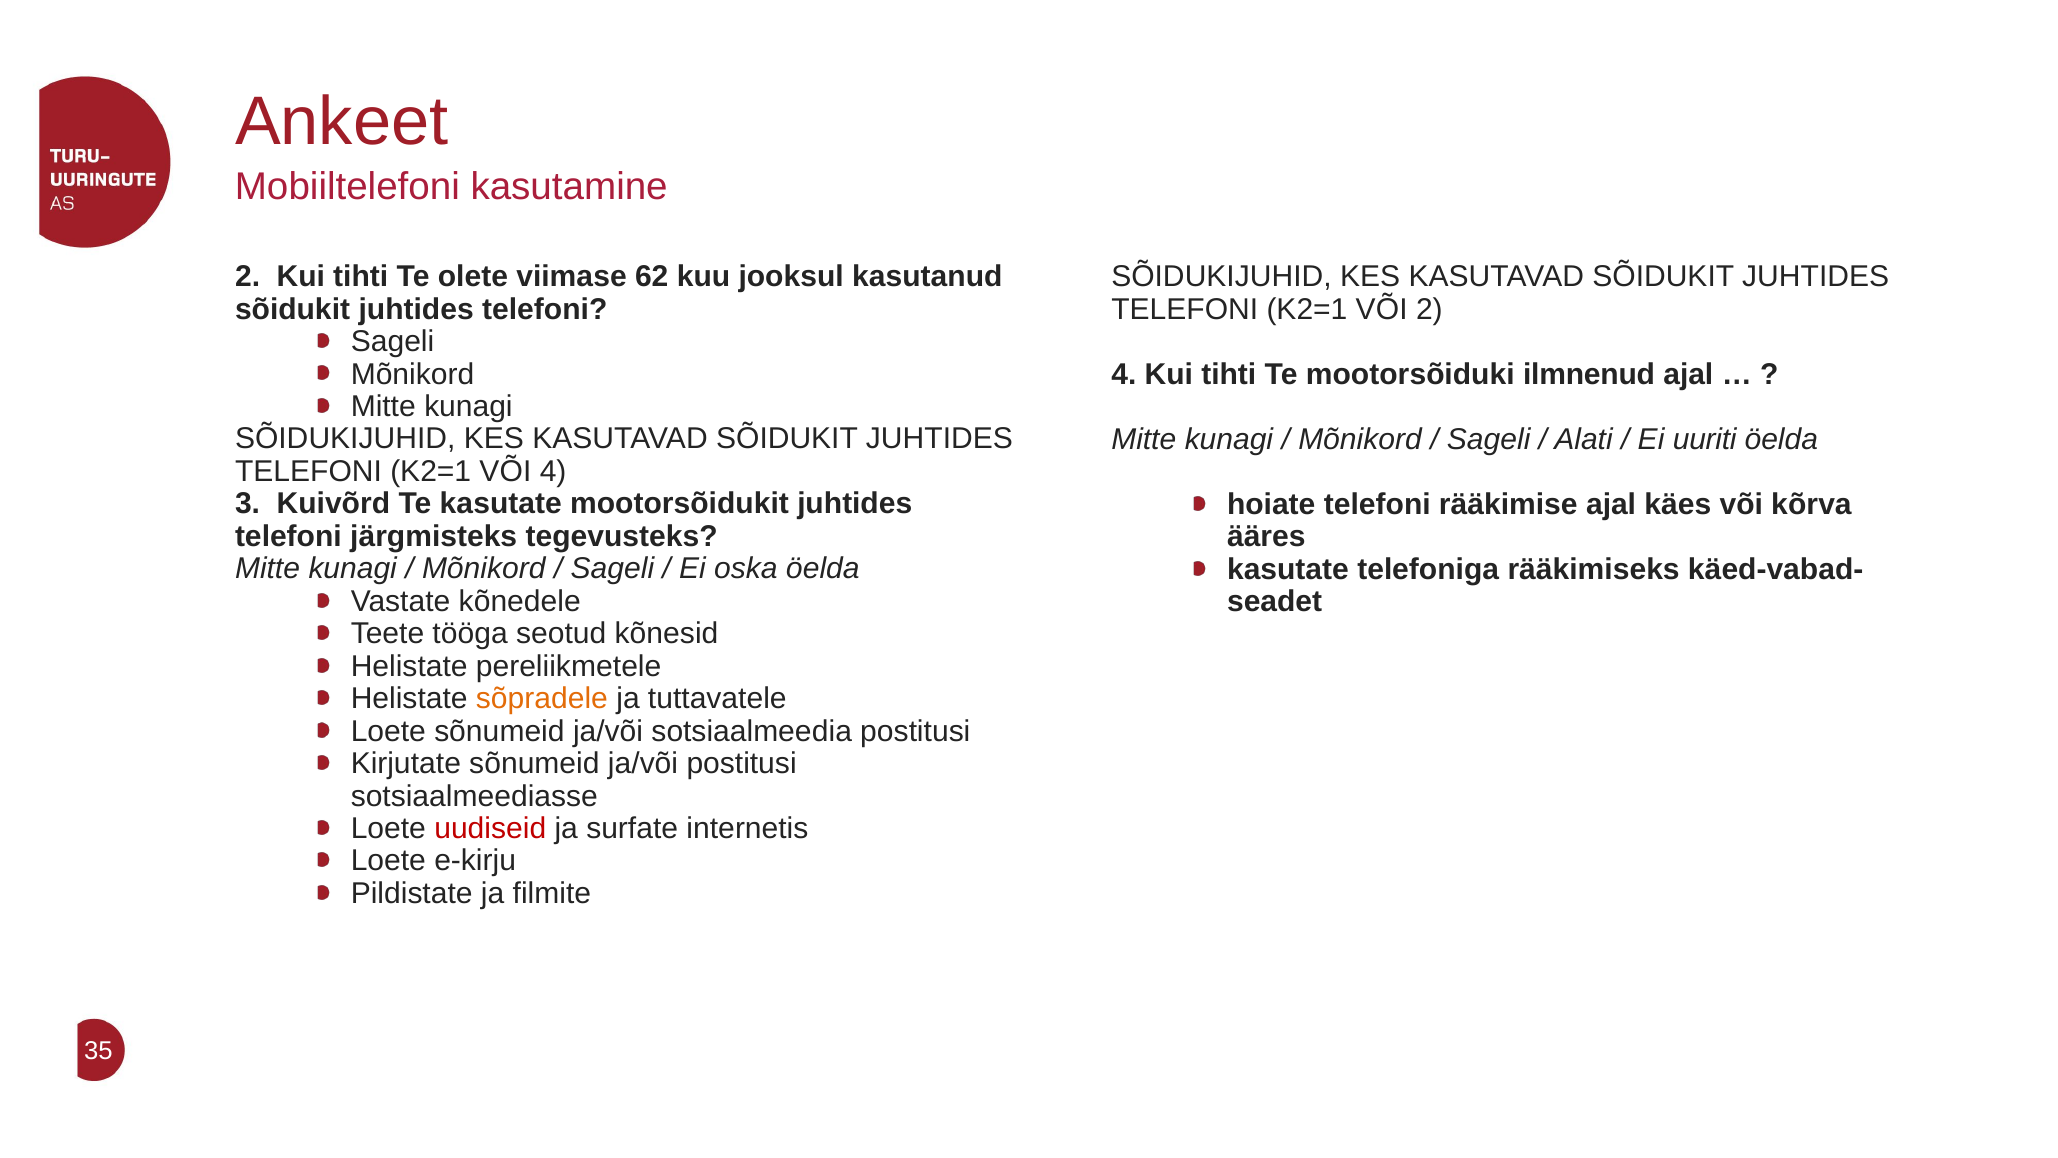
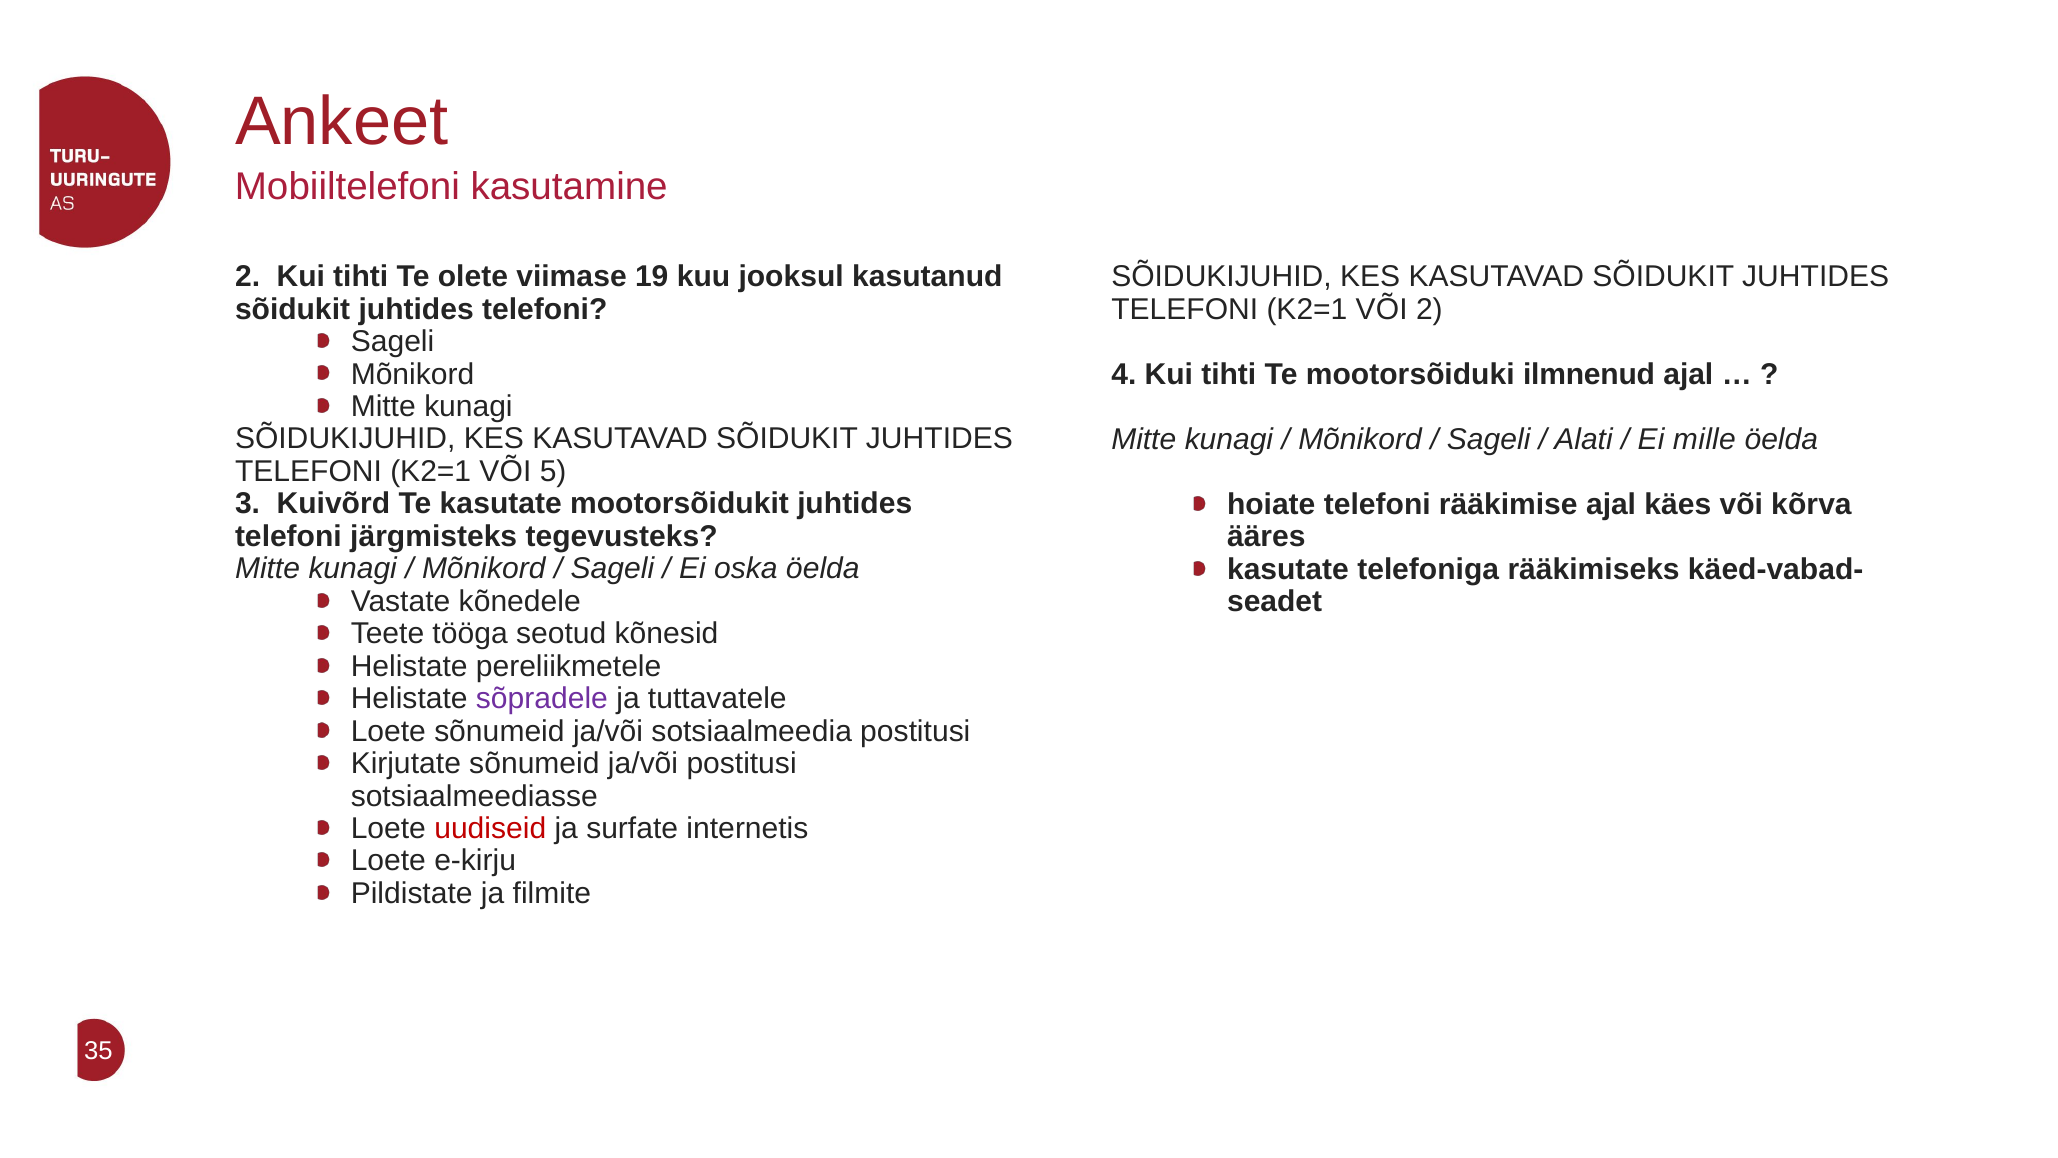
62: 62 -> 19
uuriti: uuriti -> mille
VÕI 4: 4 -> 5
sõpradele colour: orange -> purple
